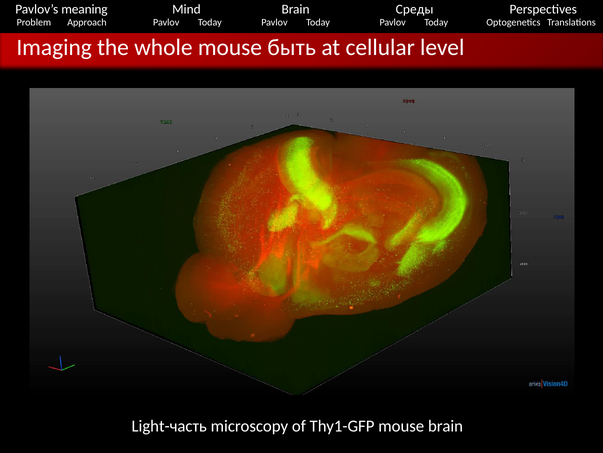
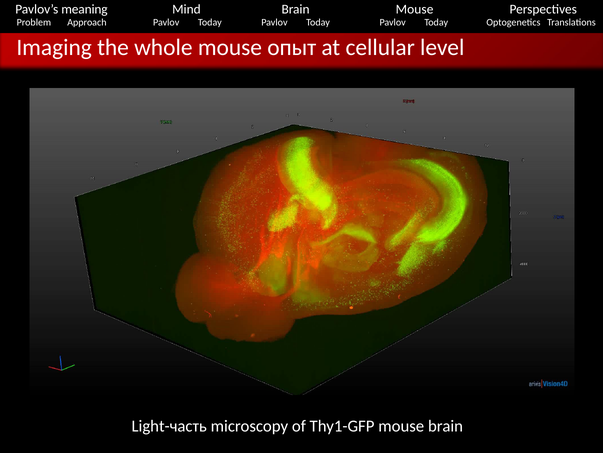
Brain Среды: Среды -> Mouse
быть: быть -> опыт
